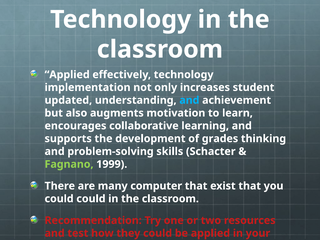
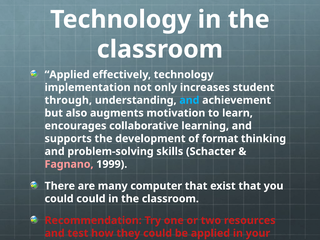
updated: updated -> through
grades: grades -> format
Fagnano colour: light green -> pink
